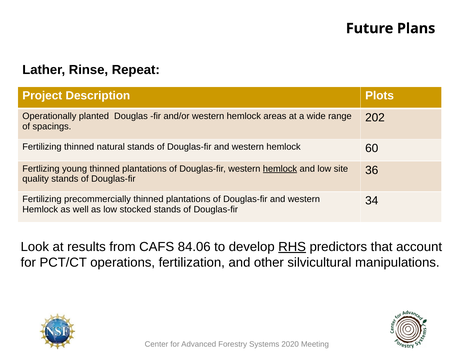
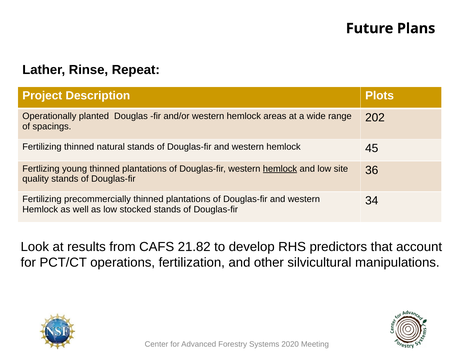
60: 60 -> 45
84.06: 84.06 -> 21.82
RHS underline: present -> none
